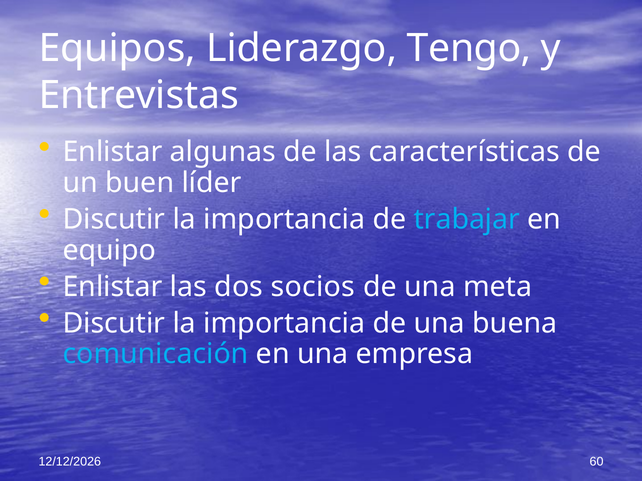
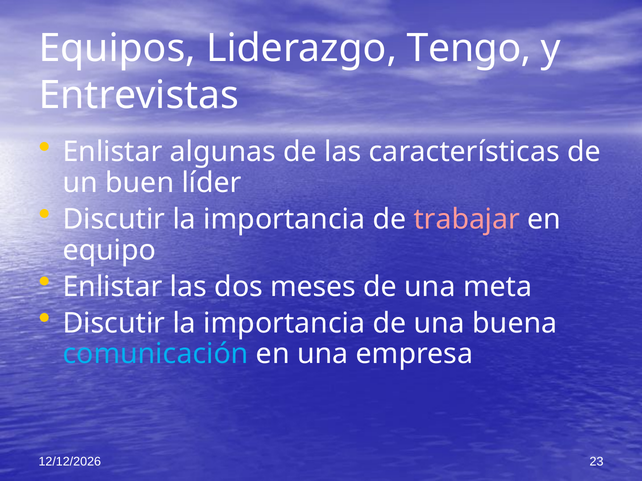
trabajar colour: light blue -> pink
socios: socios -> meses
60: 60 -> 23
